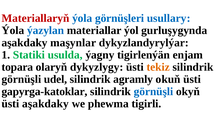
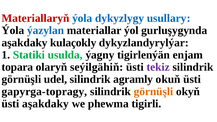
görnüşleri: görnüşleri -> dykyzlygy
maşynlar: maşynlar -> kulaçokly
dykyzlygy: dykyzlygy -> seýilgähiň
tekiz colour: orange -> purple
gapyrga-katoklar: gapyrga-katoklar -> gapyrga-topragy
görnüşli at (153, 91) colour: blue -> orange
